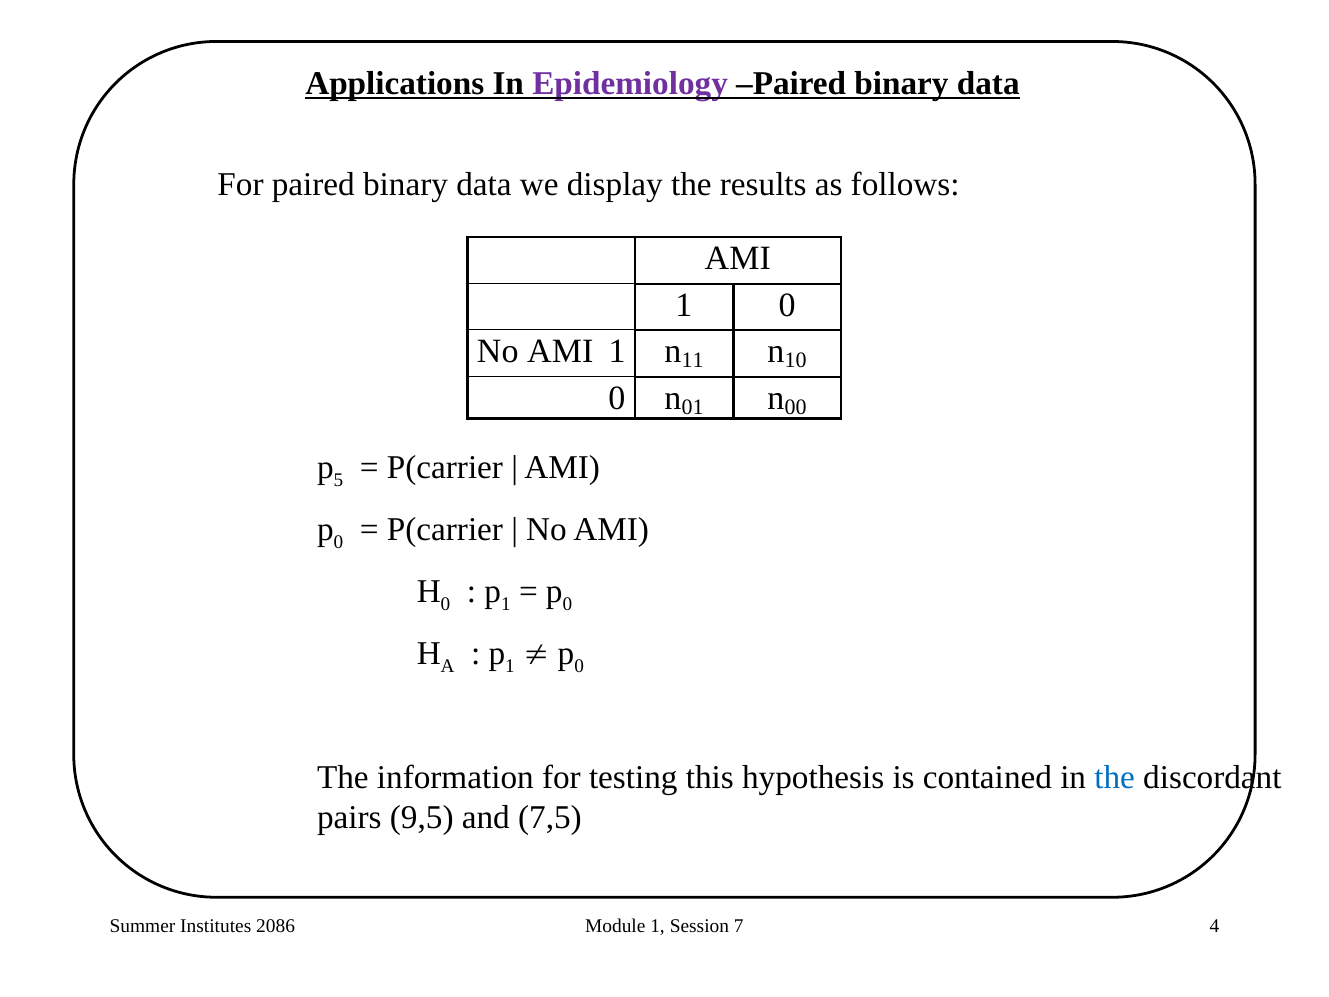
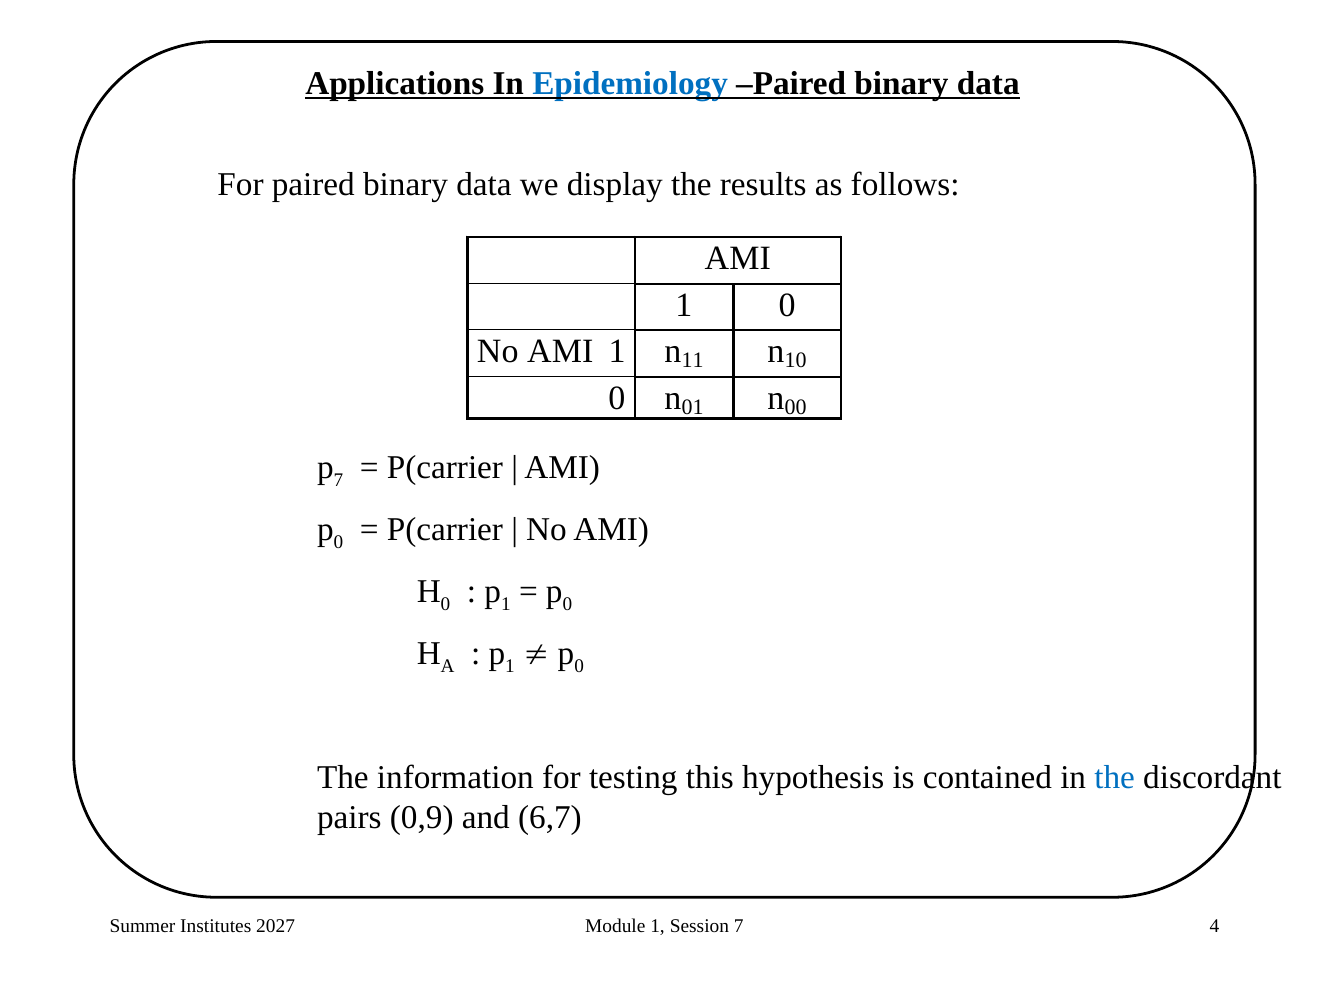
Epidemiology colour: purple -> blue
5 at (339, 480): 5 -> 7
9,5: 9,5 -> 0,9
7,5: 7,5 -> 6,7
2086: 2086 -> 2027
